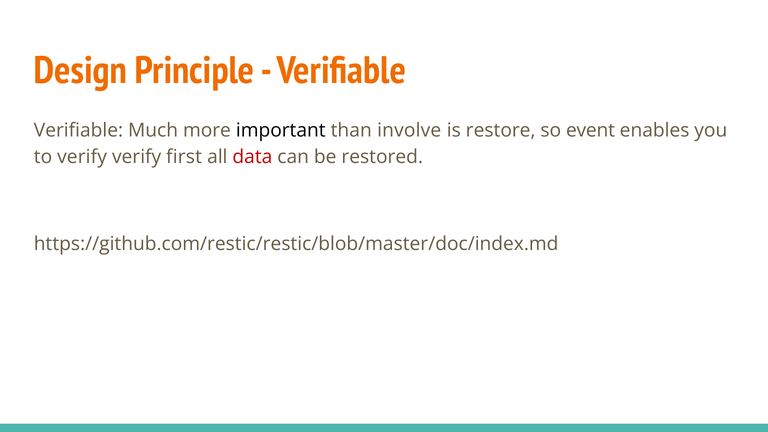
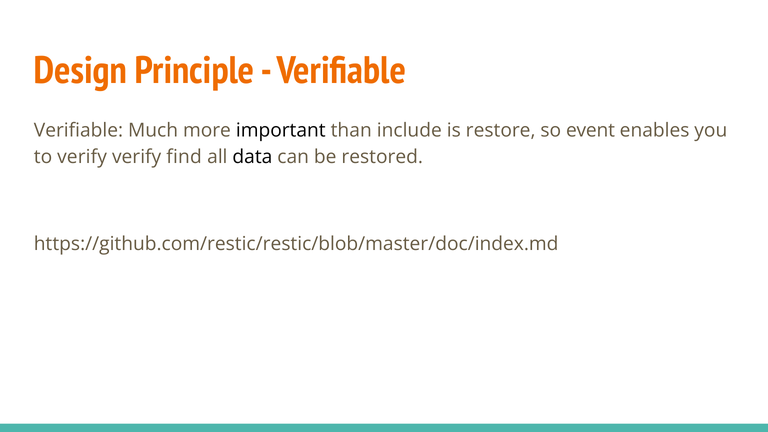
involve: involve -> include
first: first -> find
data colour: red -> black
